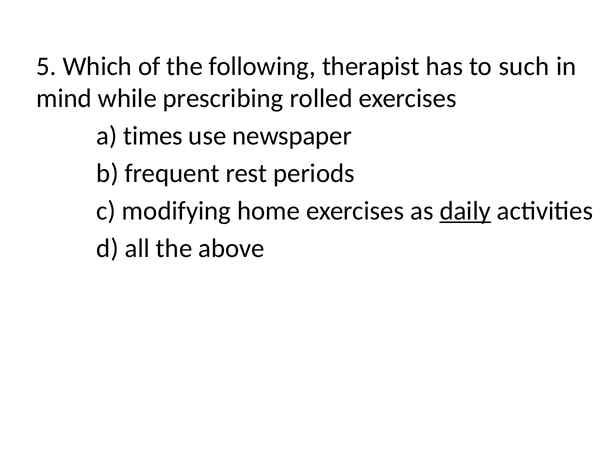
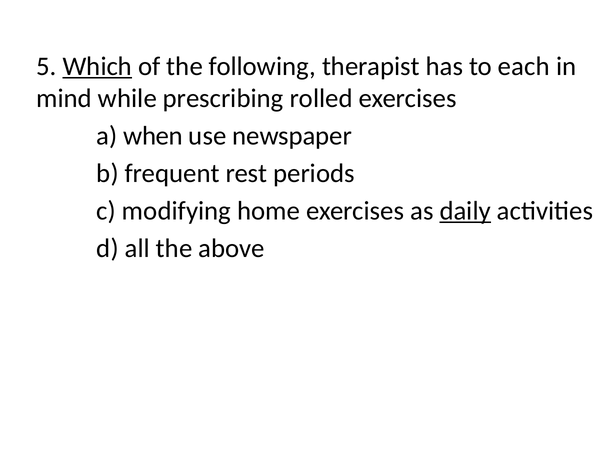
Which underline: none -> present
such: such -> each
times: times -> when
